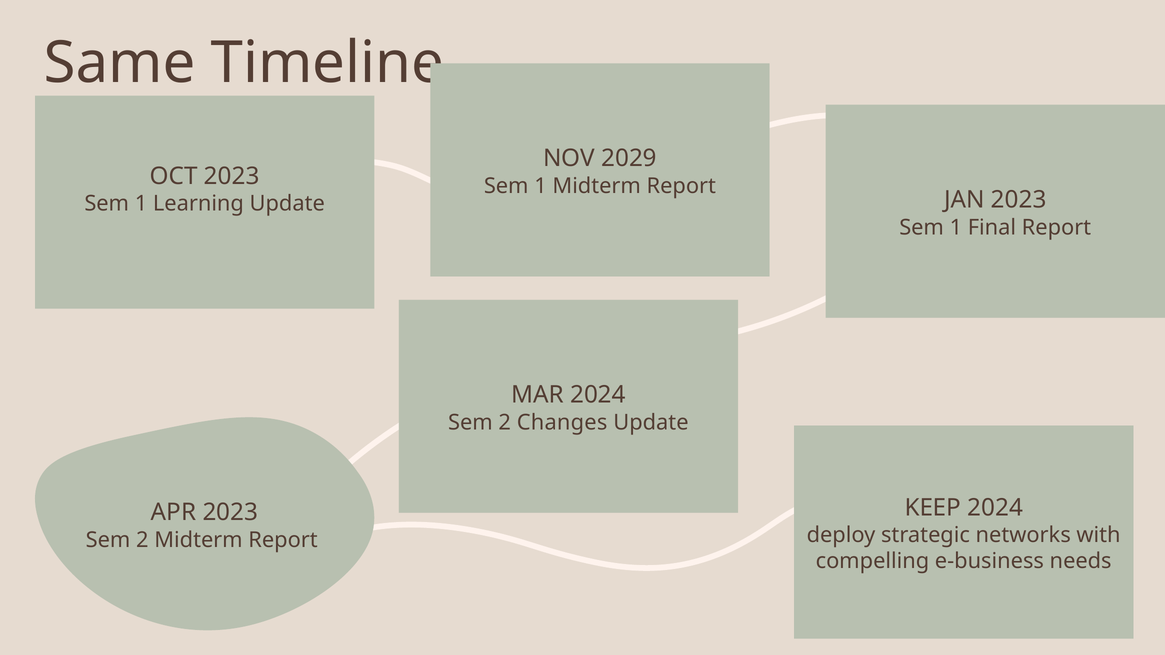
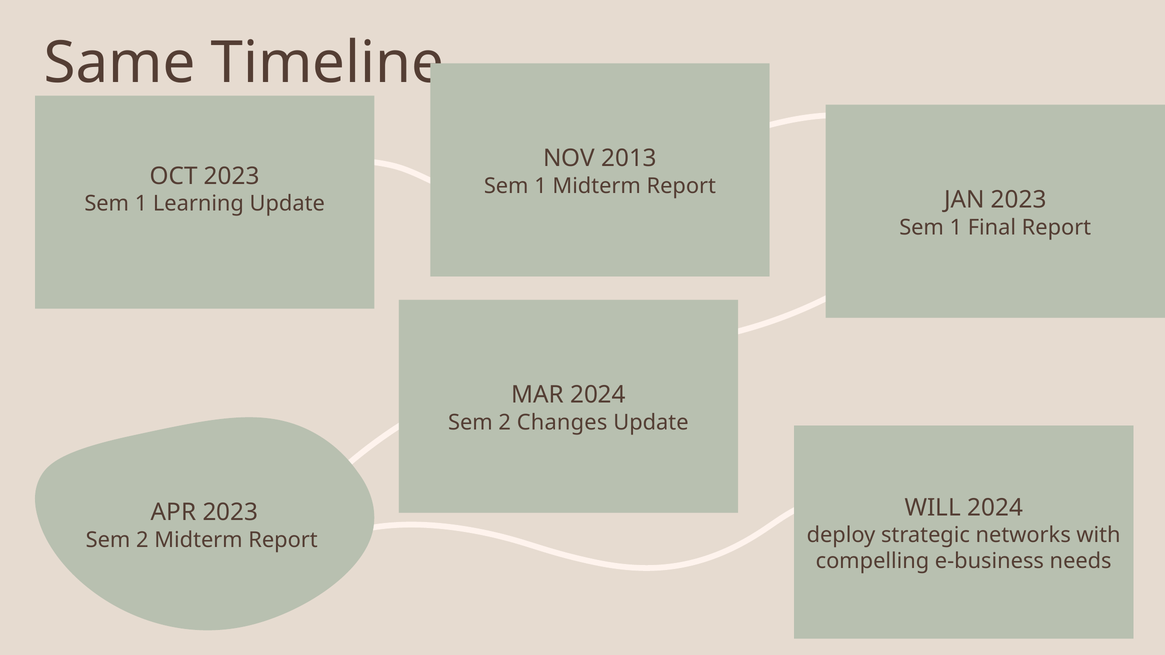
2029: 2029 -> 2013
KEEP: KEEP -> WILL
